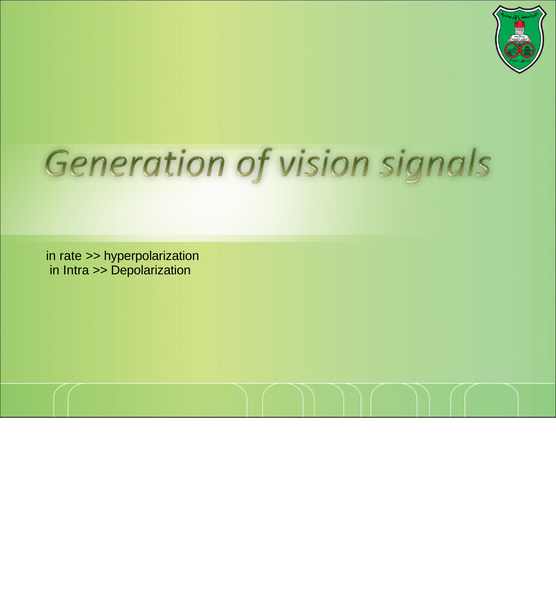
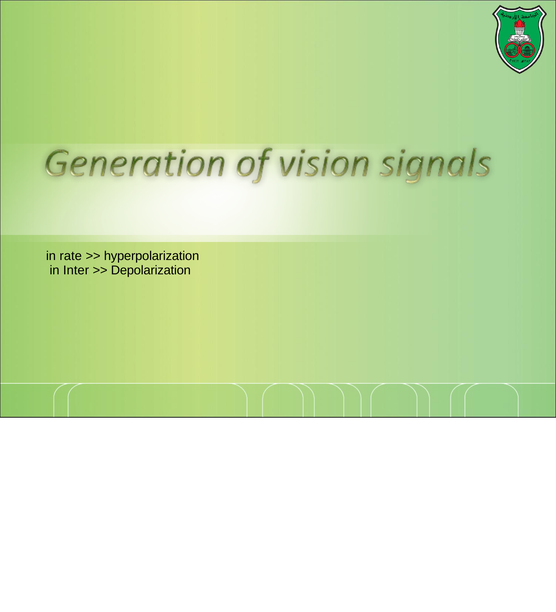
Intra: Intra -> Inter
